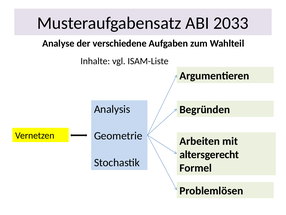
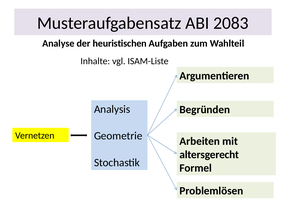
2033: 2033 -> 2083
verschiedene: verschiedene -> heuristischen
